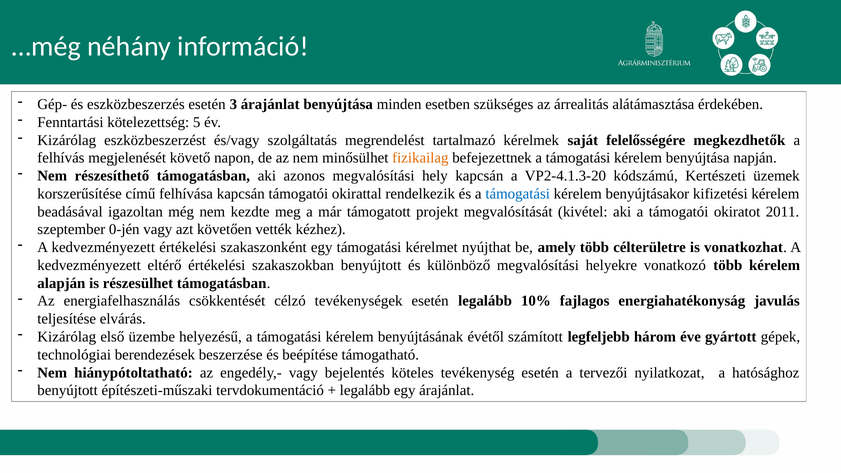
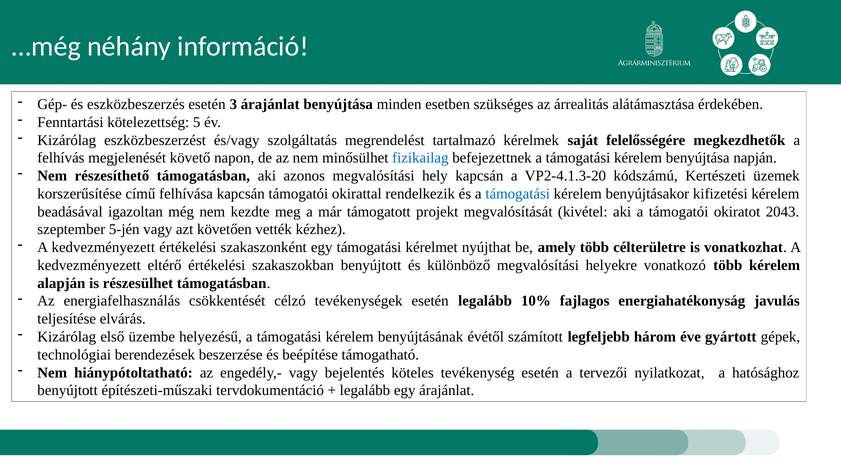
fizikailag colour: orange -> blue
2011: 2011 -> 2043
0-jén: 0-jén -> 5-jén
